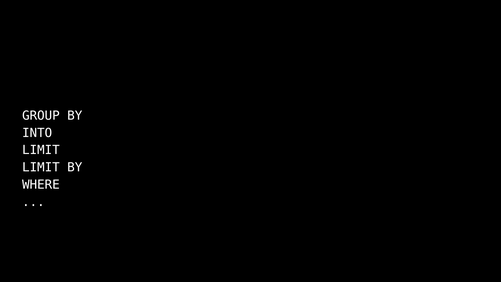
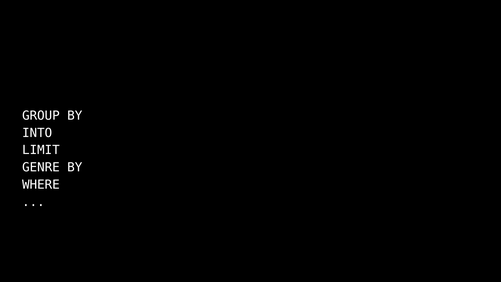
LIMIT at (41, 167): LIMIT -> GENRE
